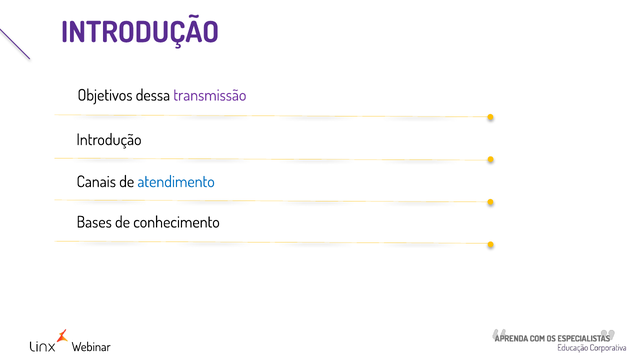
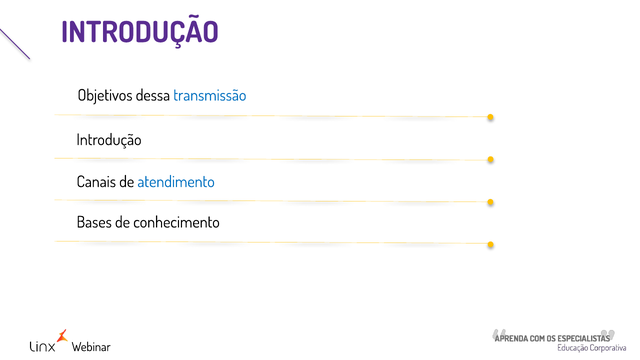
transmissão colour: purple -> blue
